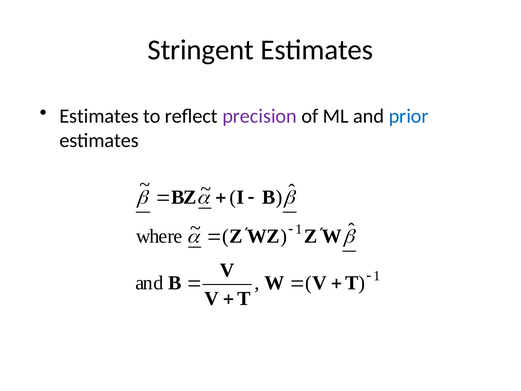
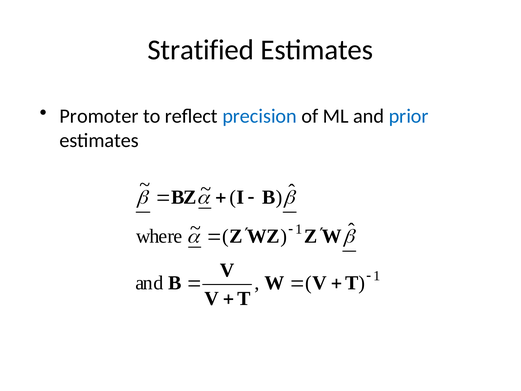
Stringent: Stringent -> Stratified
Estimates at (99, 116): Estimates -> Promoter
precision colour: purple -> blue
